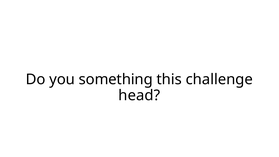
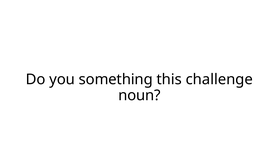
head: head -> noun
